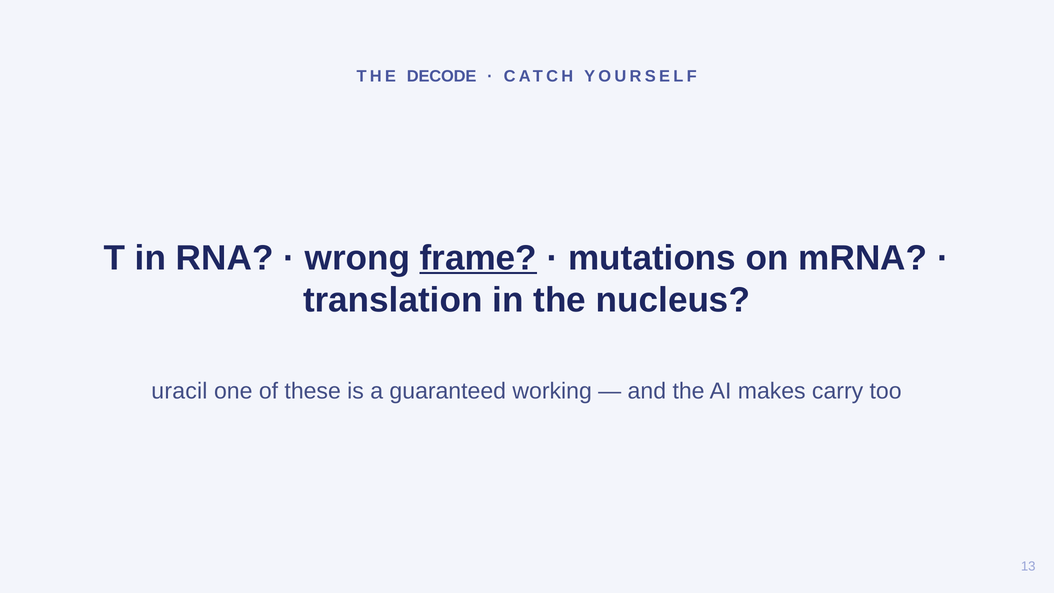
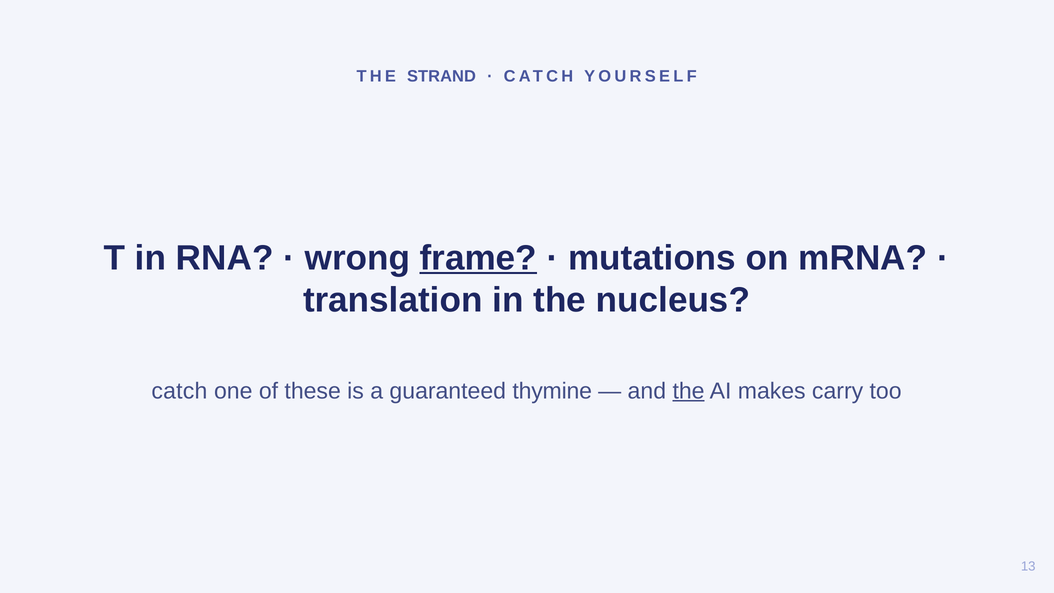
DECODE: DECODE -> STRAND
uracil at (179, 391): uracil -> catch
working: working -> thymine
the at (689, 391) underline: none -> present
